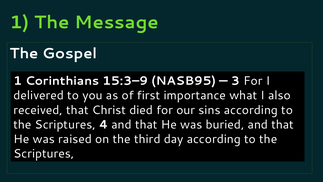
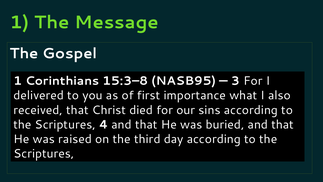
15:3–9: 15:3–9 -> 15:3–8
